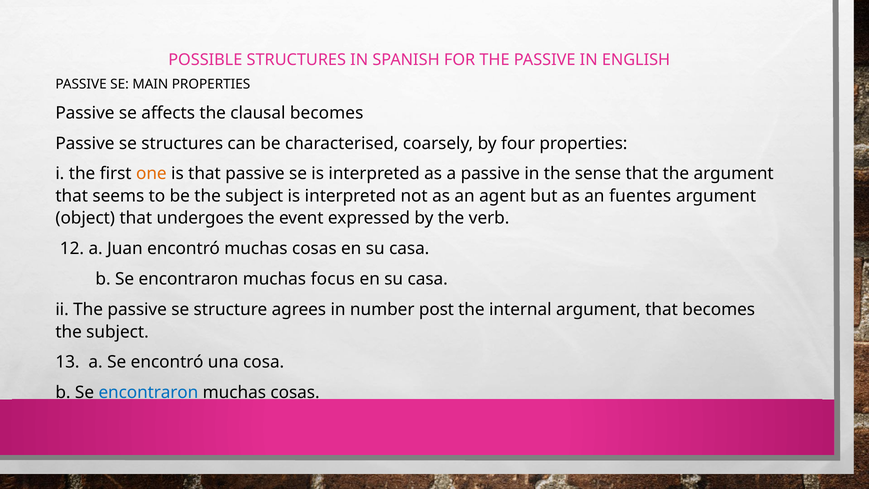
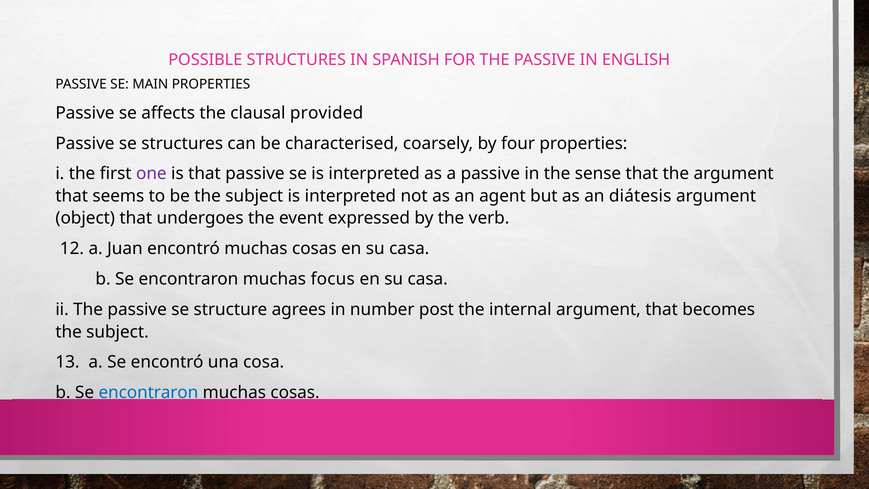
clausal becomes: becomes -> provided
one colour: orange -> purple
fuentes: fuentes -> diátesis
